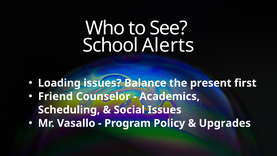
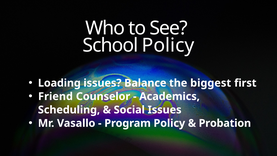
School Alerts: Alerts -> Policy
present: present -> biggest
Upgrades: Upgrades -> Probation
